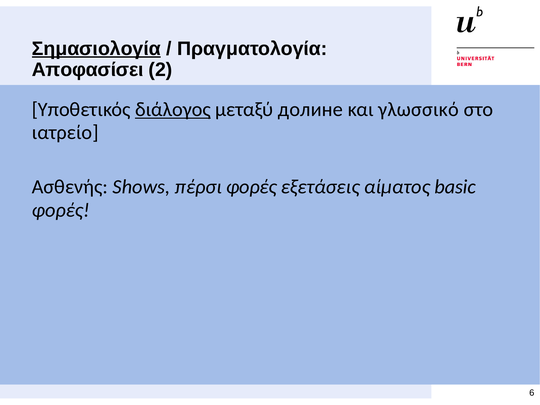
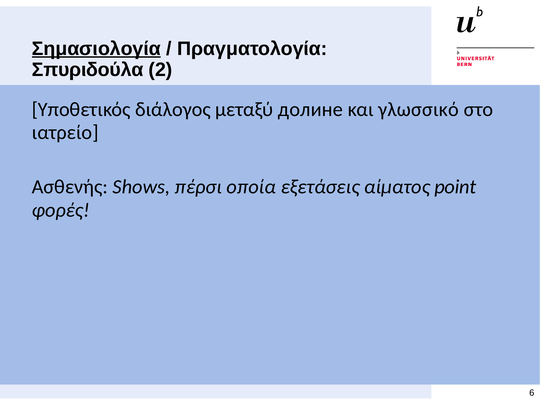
Αποφασίσει: Αποφασίσει -> Σπυριδούλα
διάλογος underline: present -> none
πέρσι φορές: φορές -> οποία
basic: basic -> point
